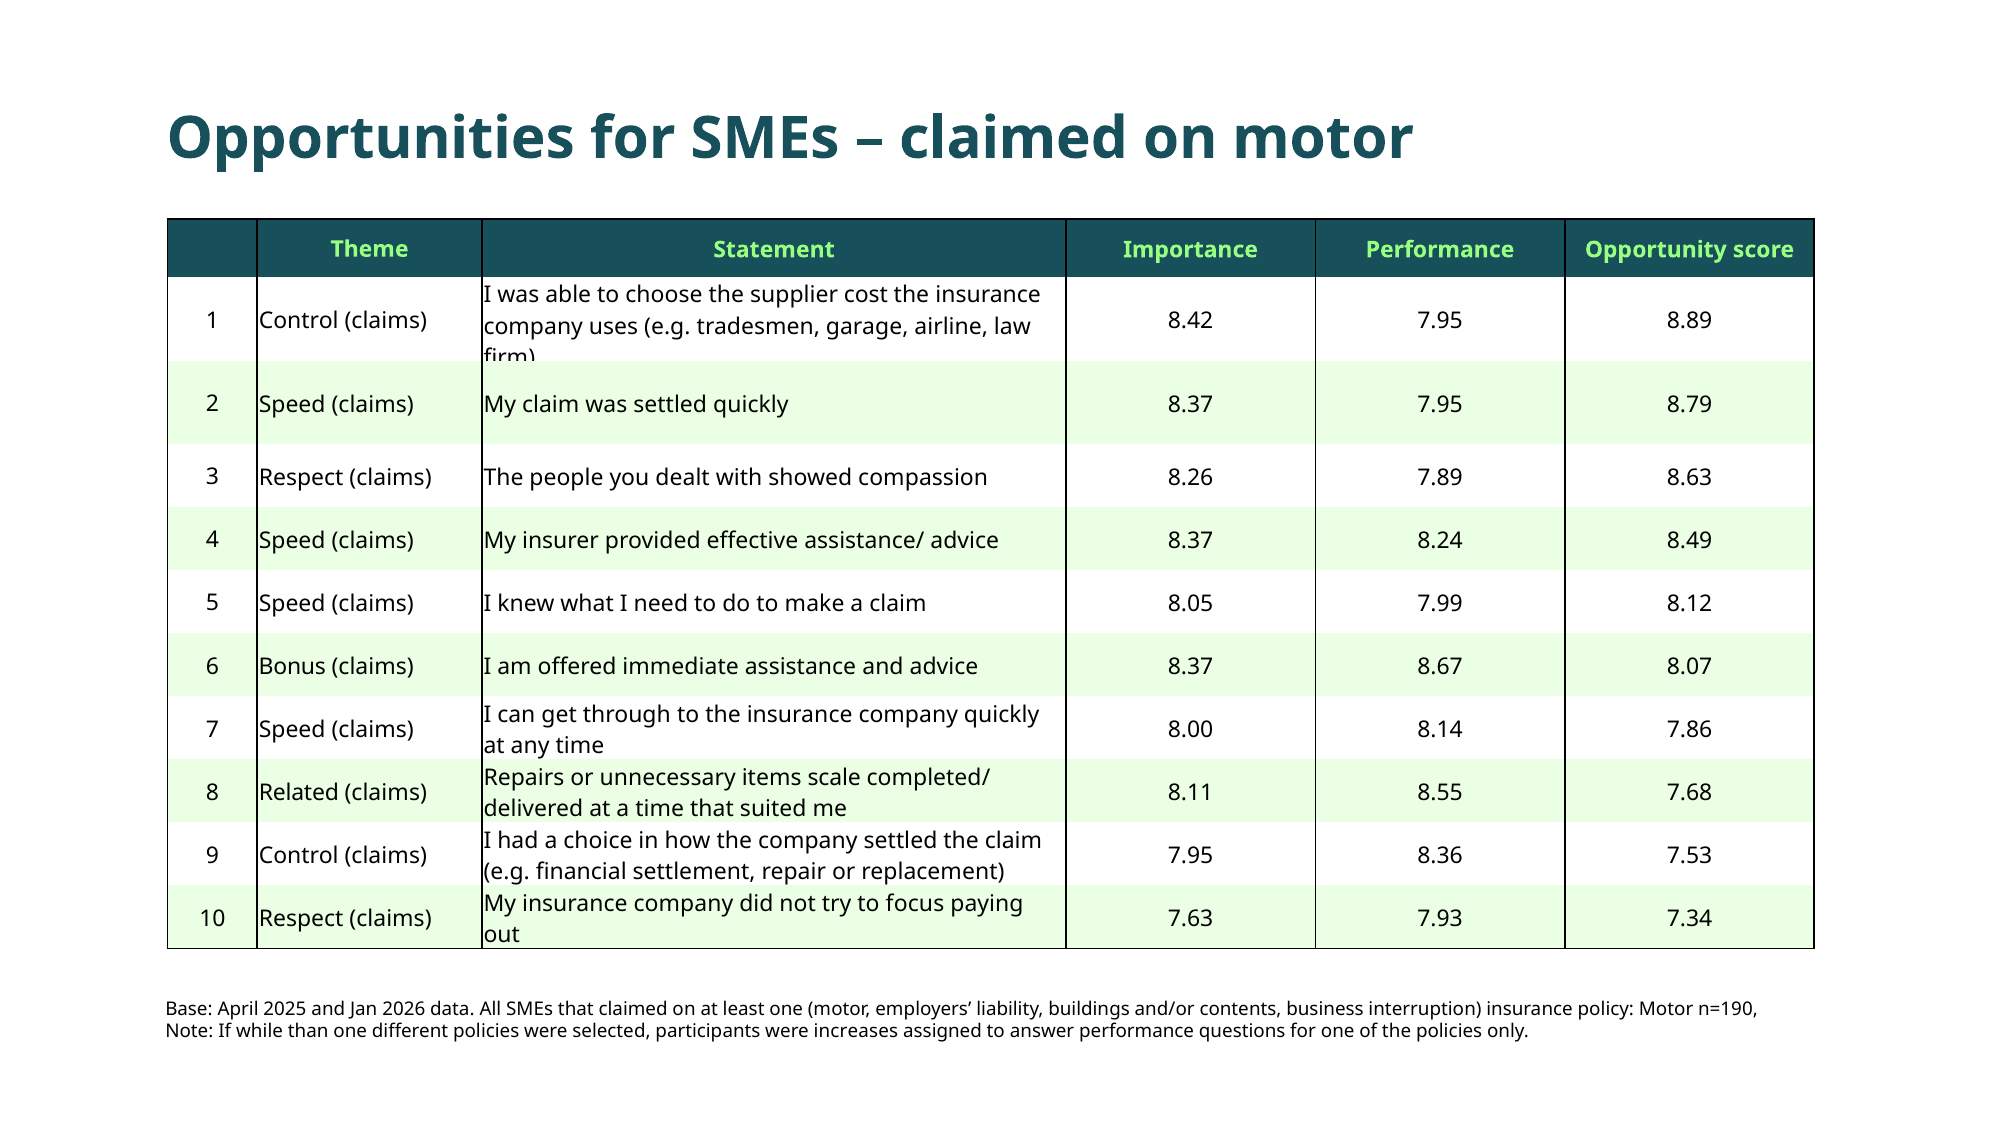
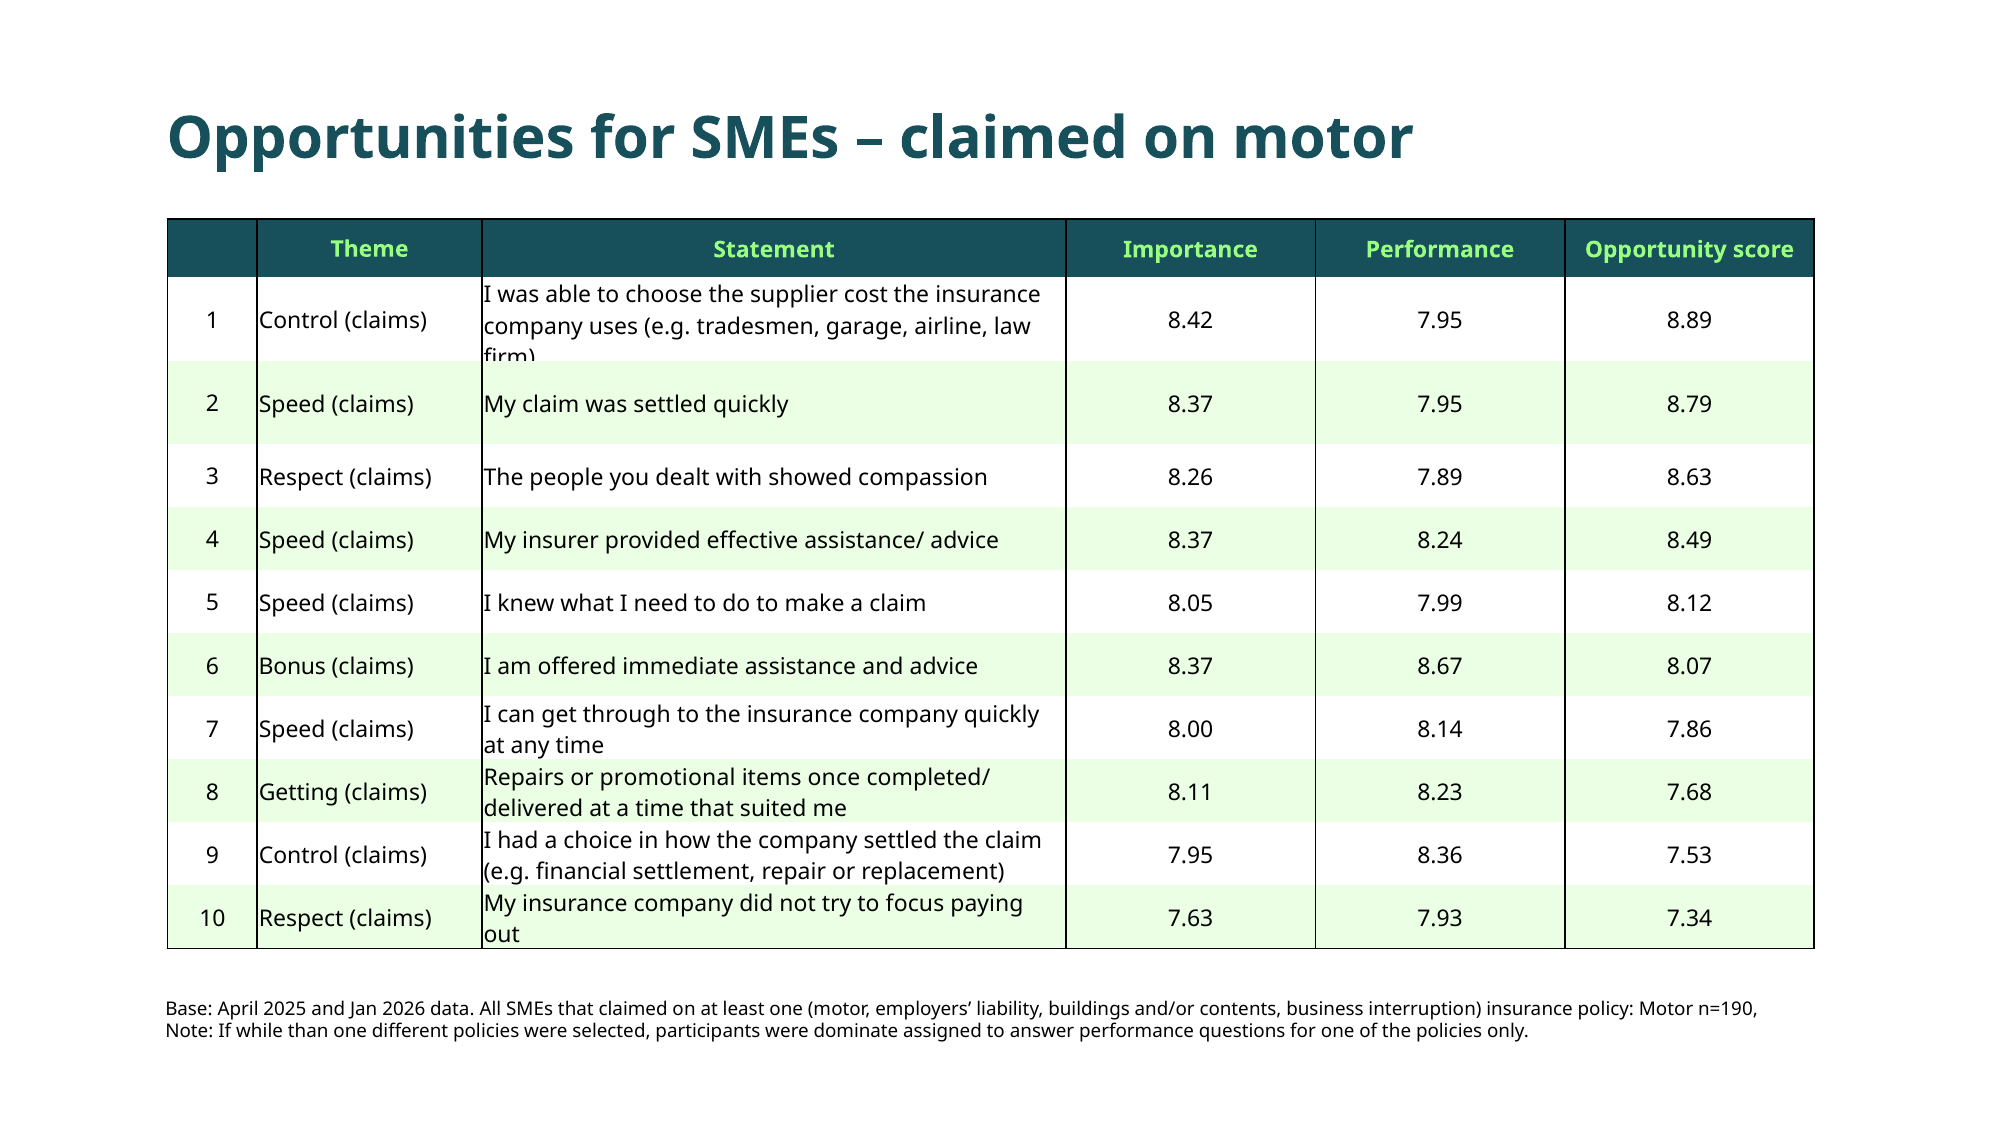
unnecessary: unnecessary -> promotional
scale: scale -> once
Related: Related -> Getting
8.55: 8.55 -> 8.23
increases: increases -> dominate
